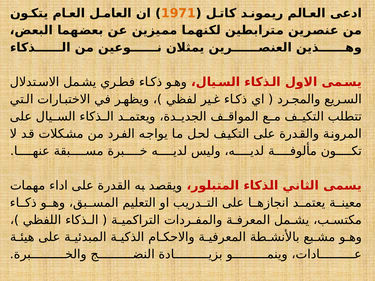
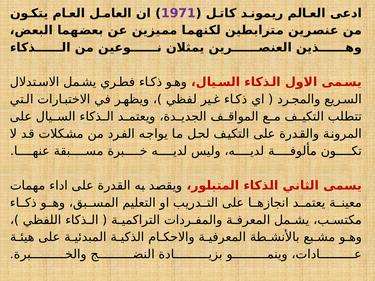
1971 colour: orange -> purple
